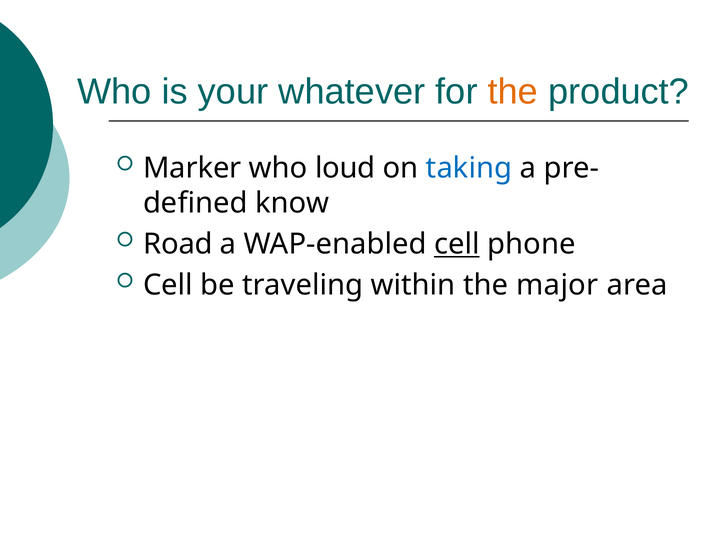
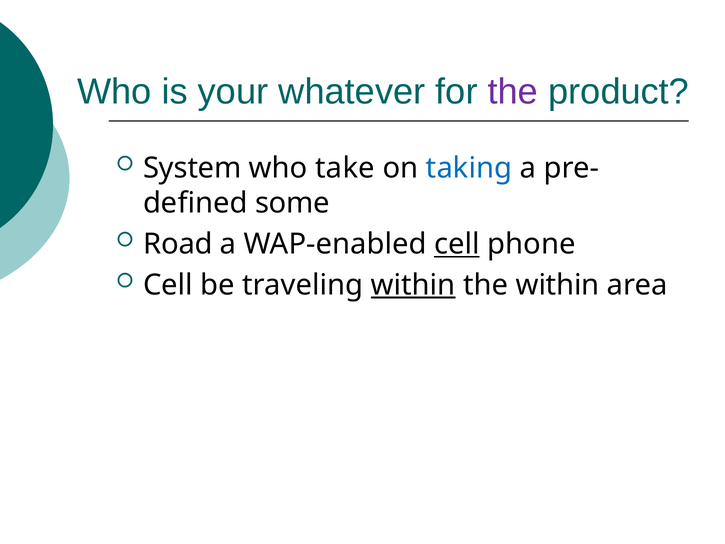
the at (513, 92) colour: orange -> purple
Marker: Marker -> System
loud: loud -> take
know: know -> some
within at (413, 285) underline: none -> present
the major: major -> within
